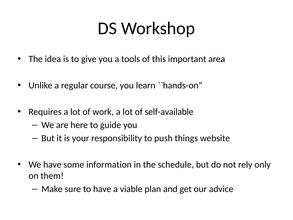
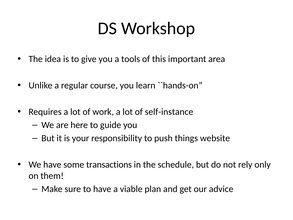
self-available: self-available -> self-instance
information: information -> transactions
